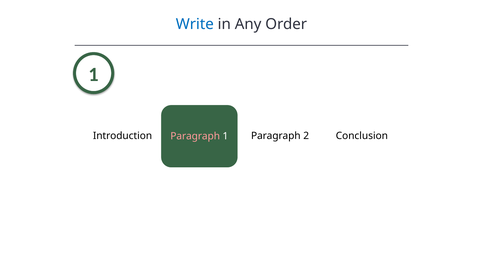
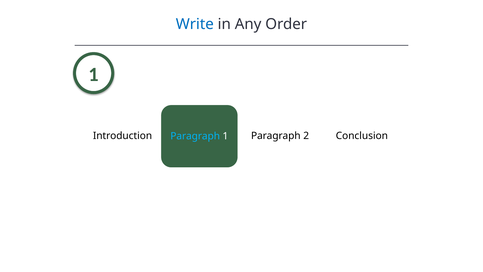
Paragraph at (195, 136) colour: pink -> light blue
